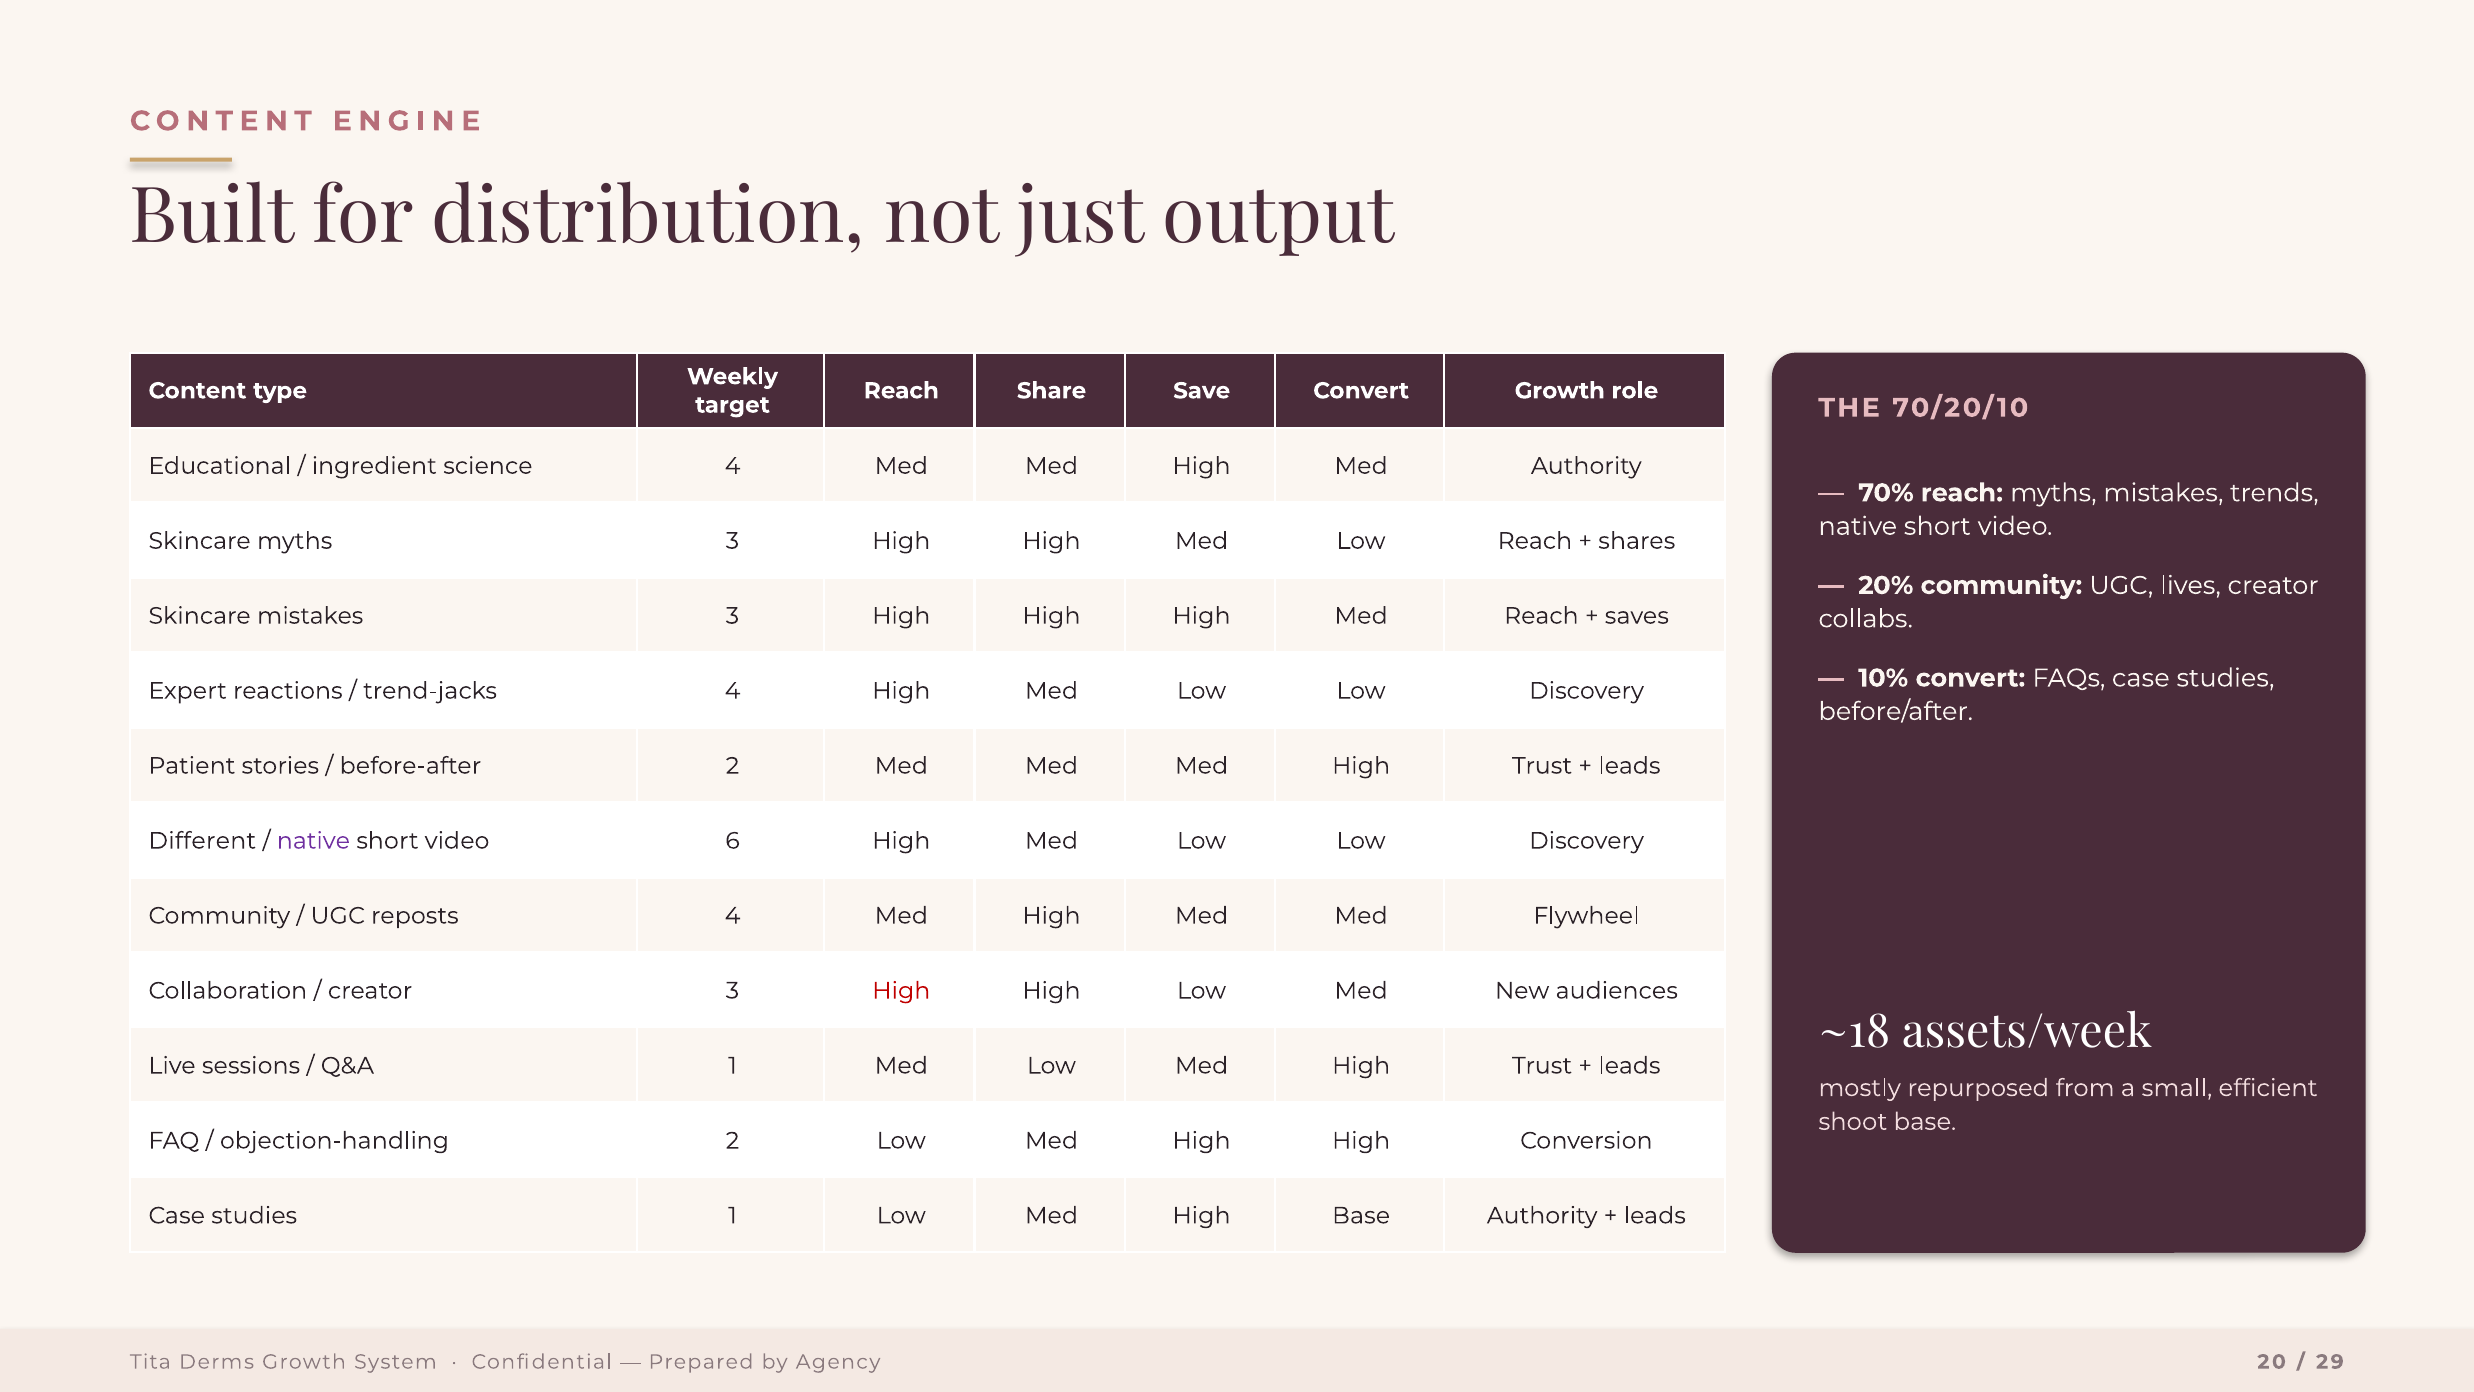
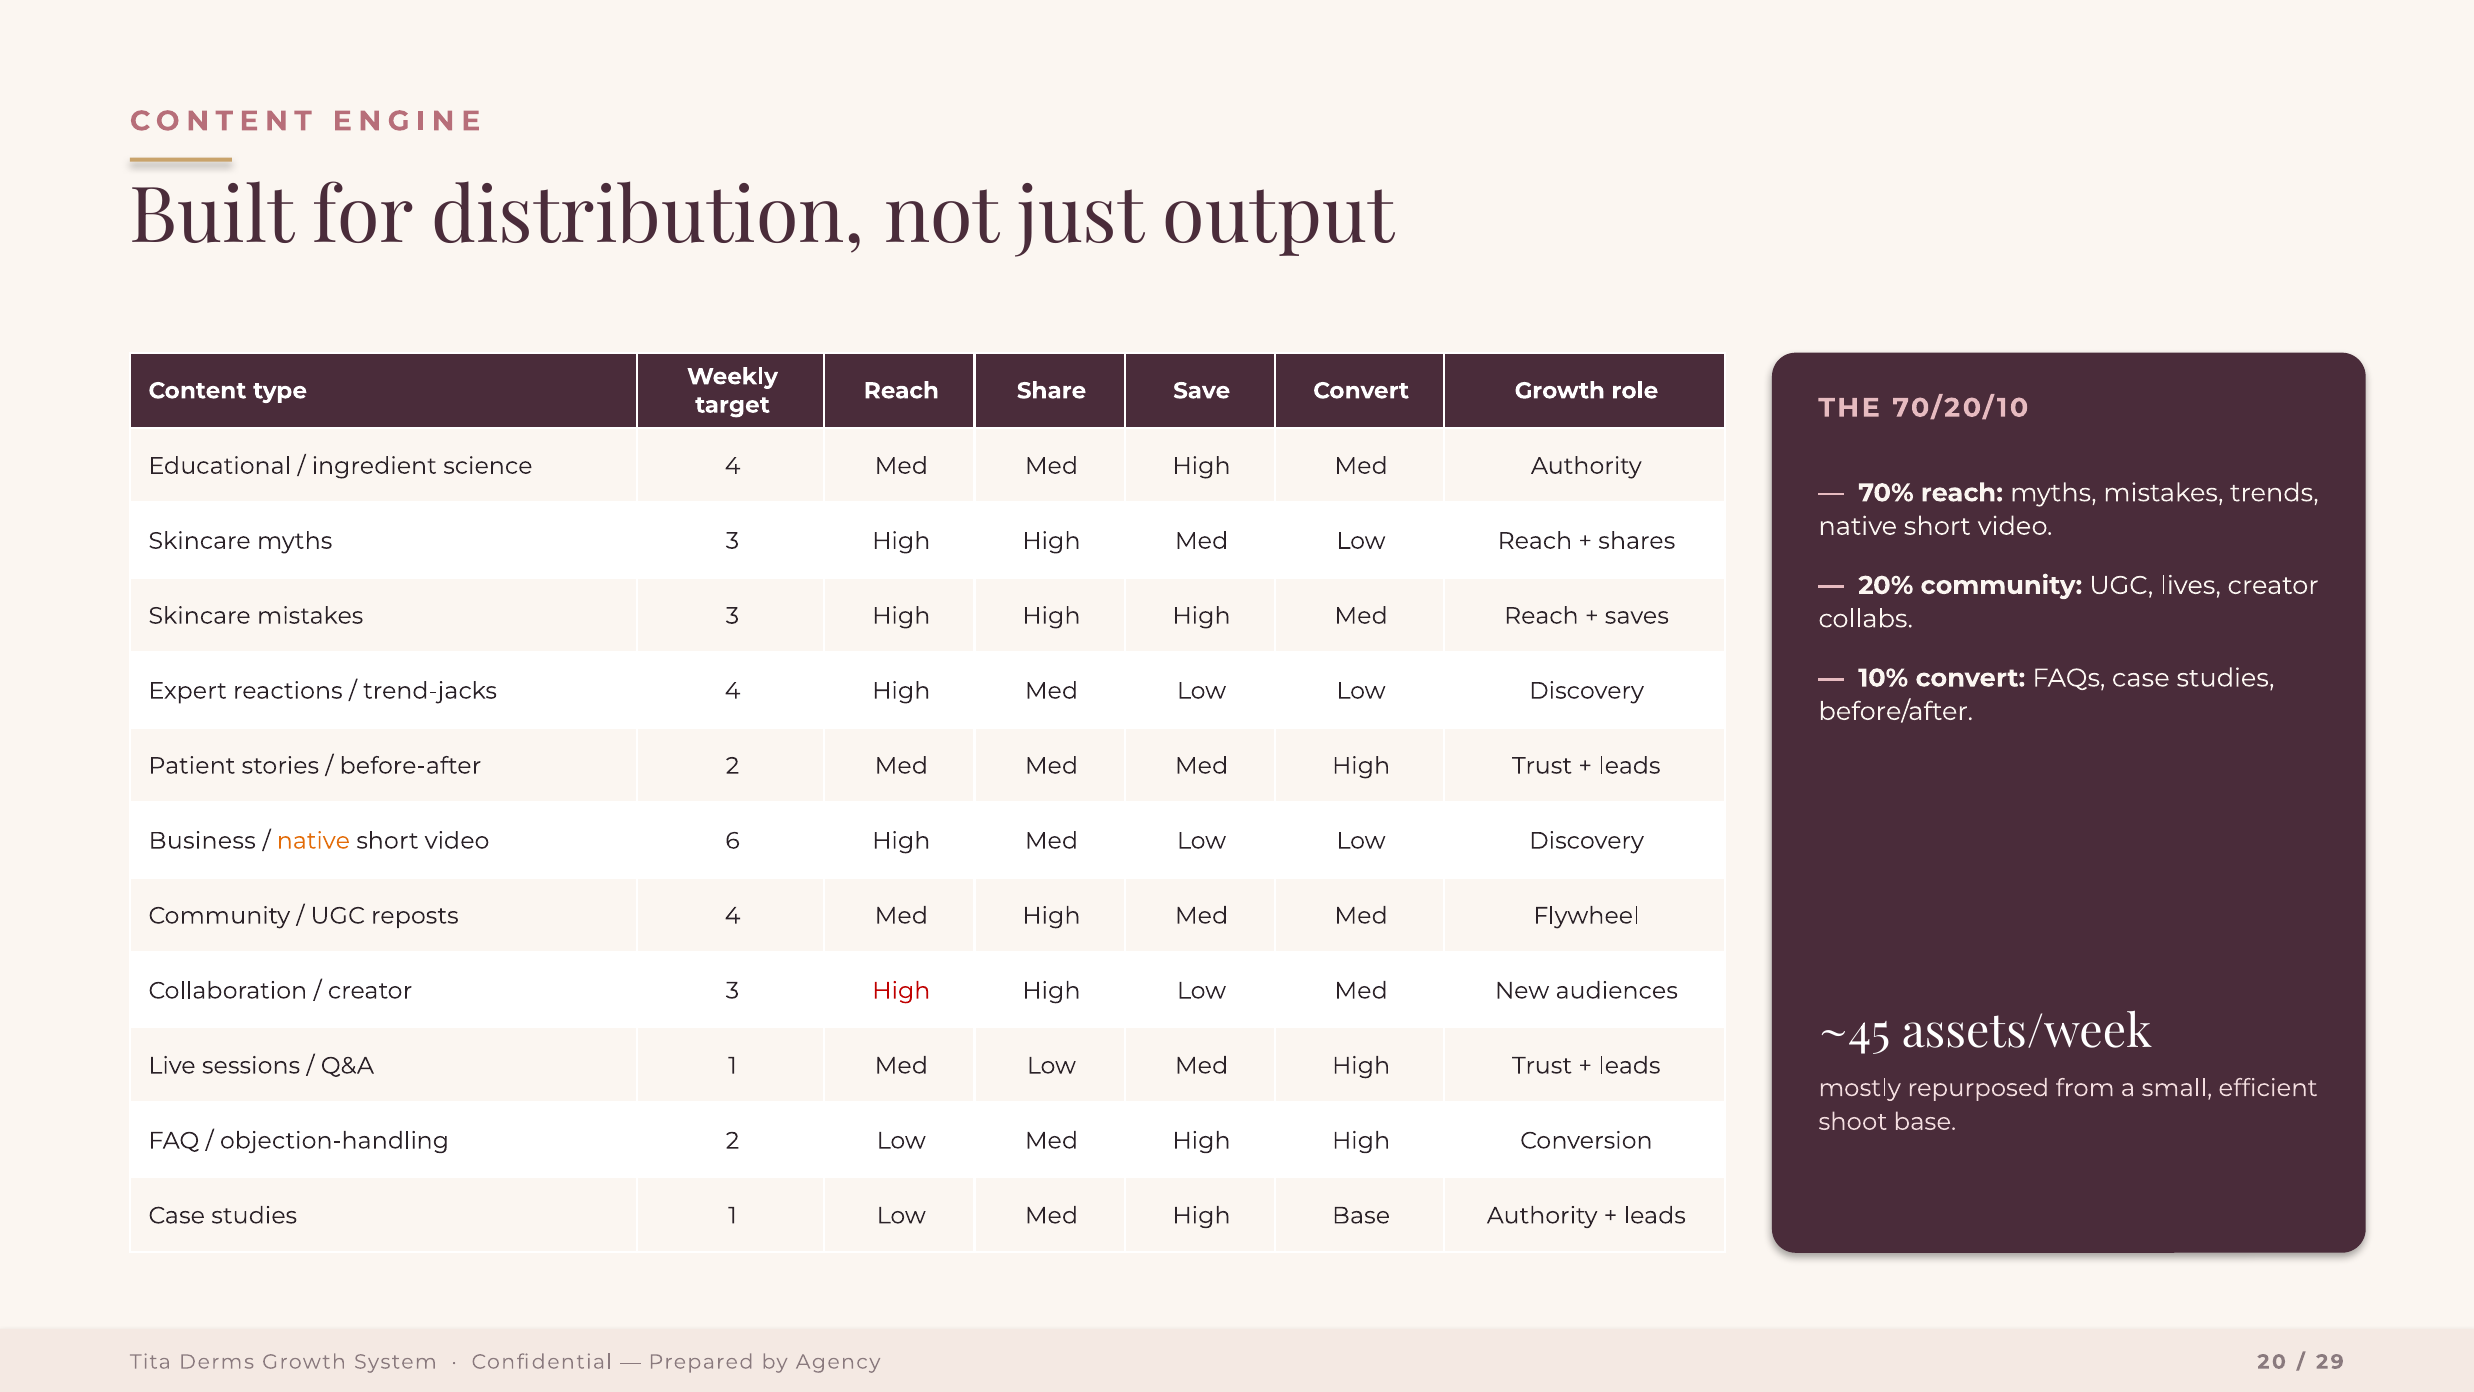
Different: Different -> Business
native at (313, 841) colour: purple -> orange
~18: ~18 -> ~45
